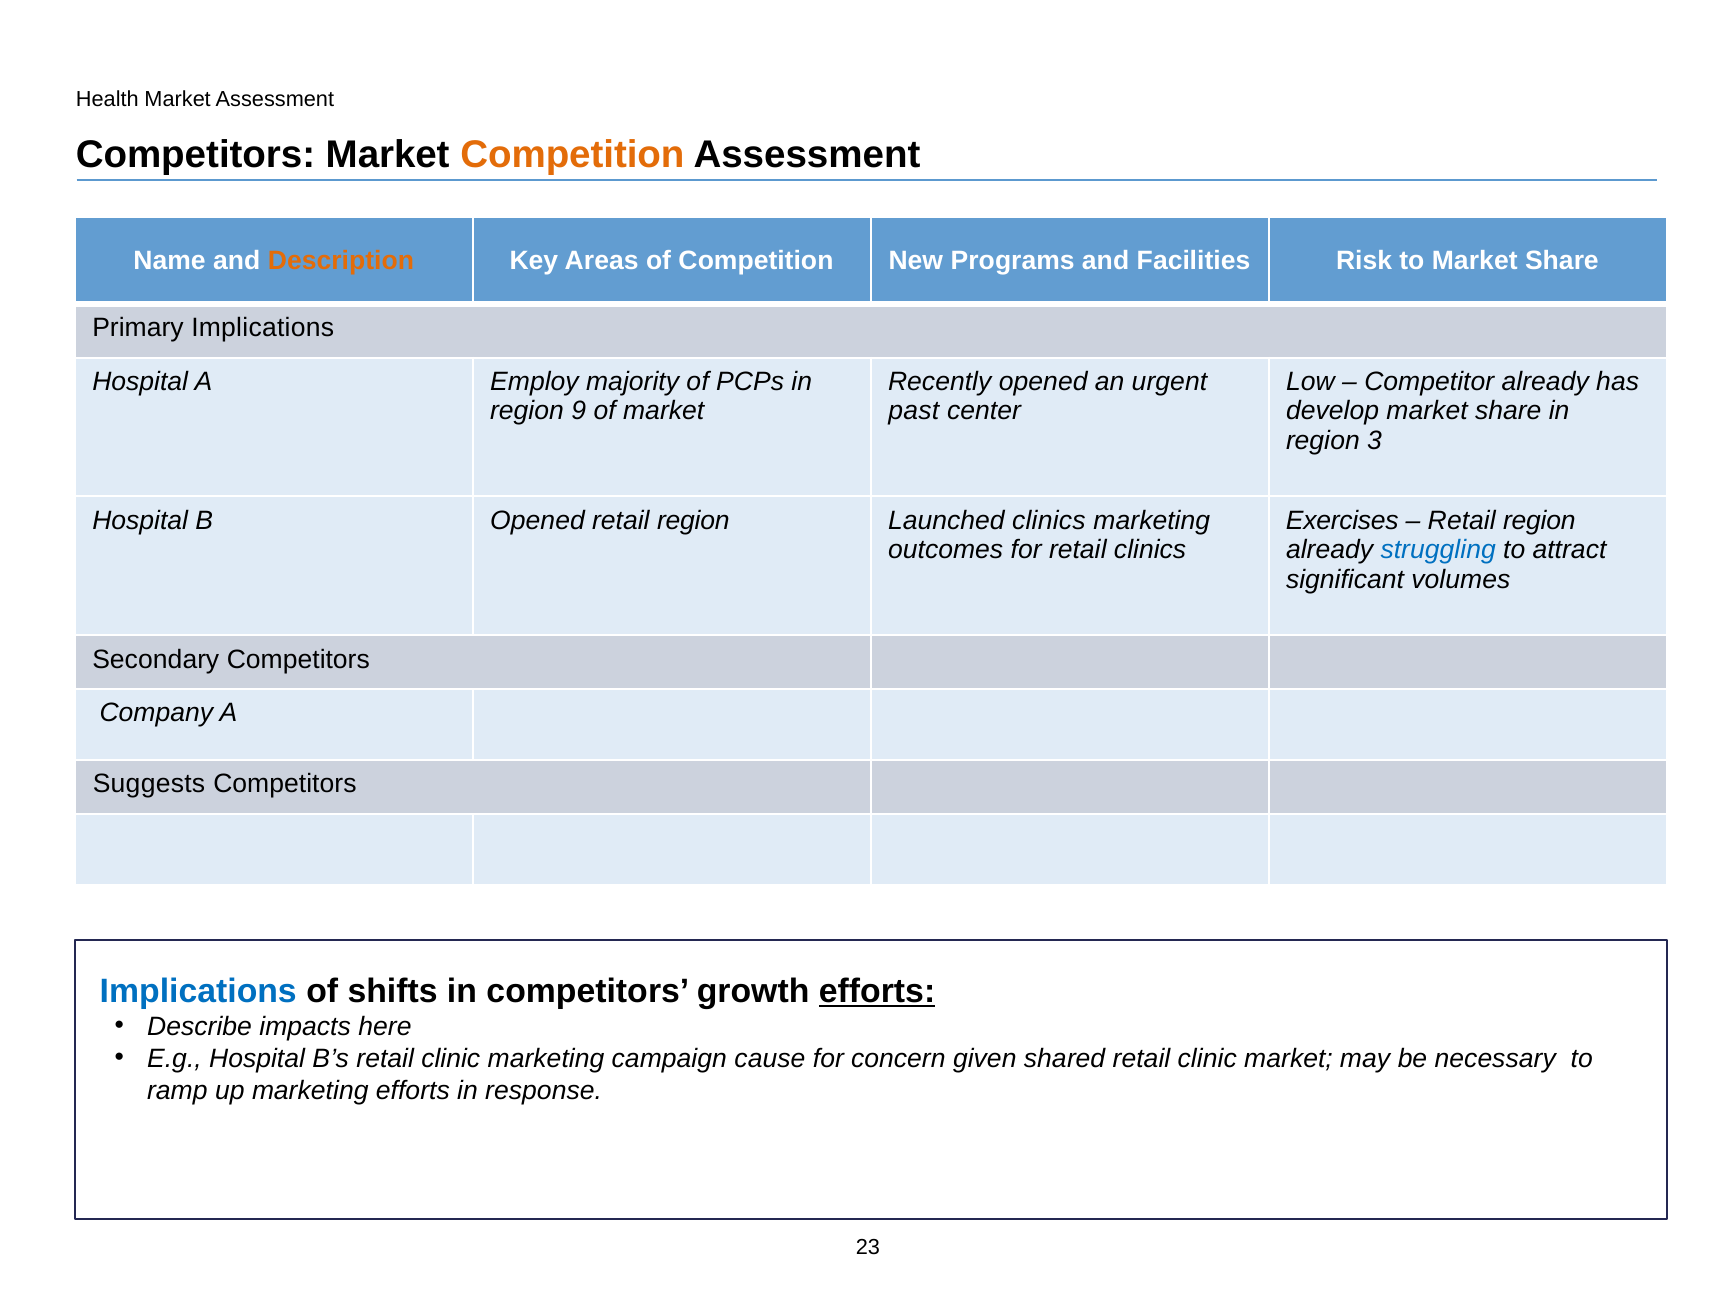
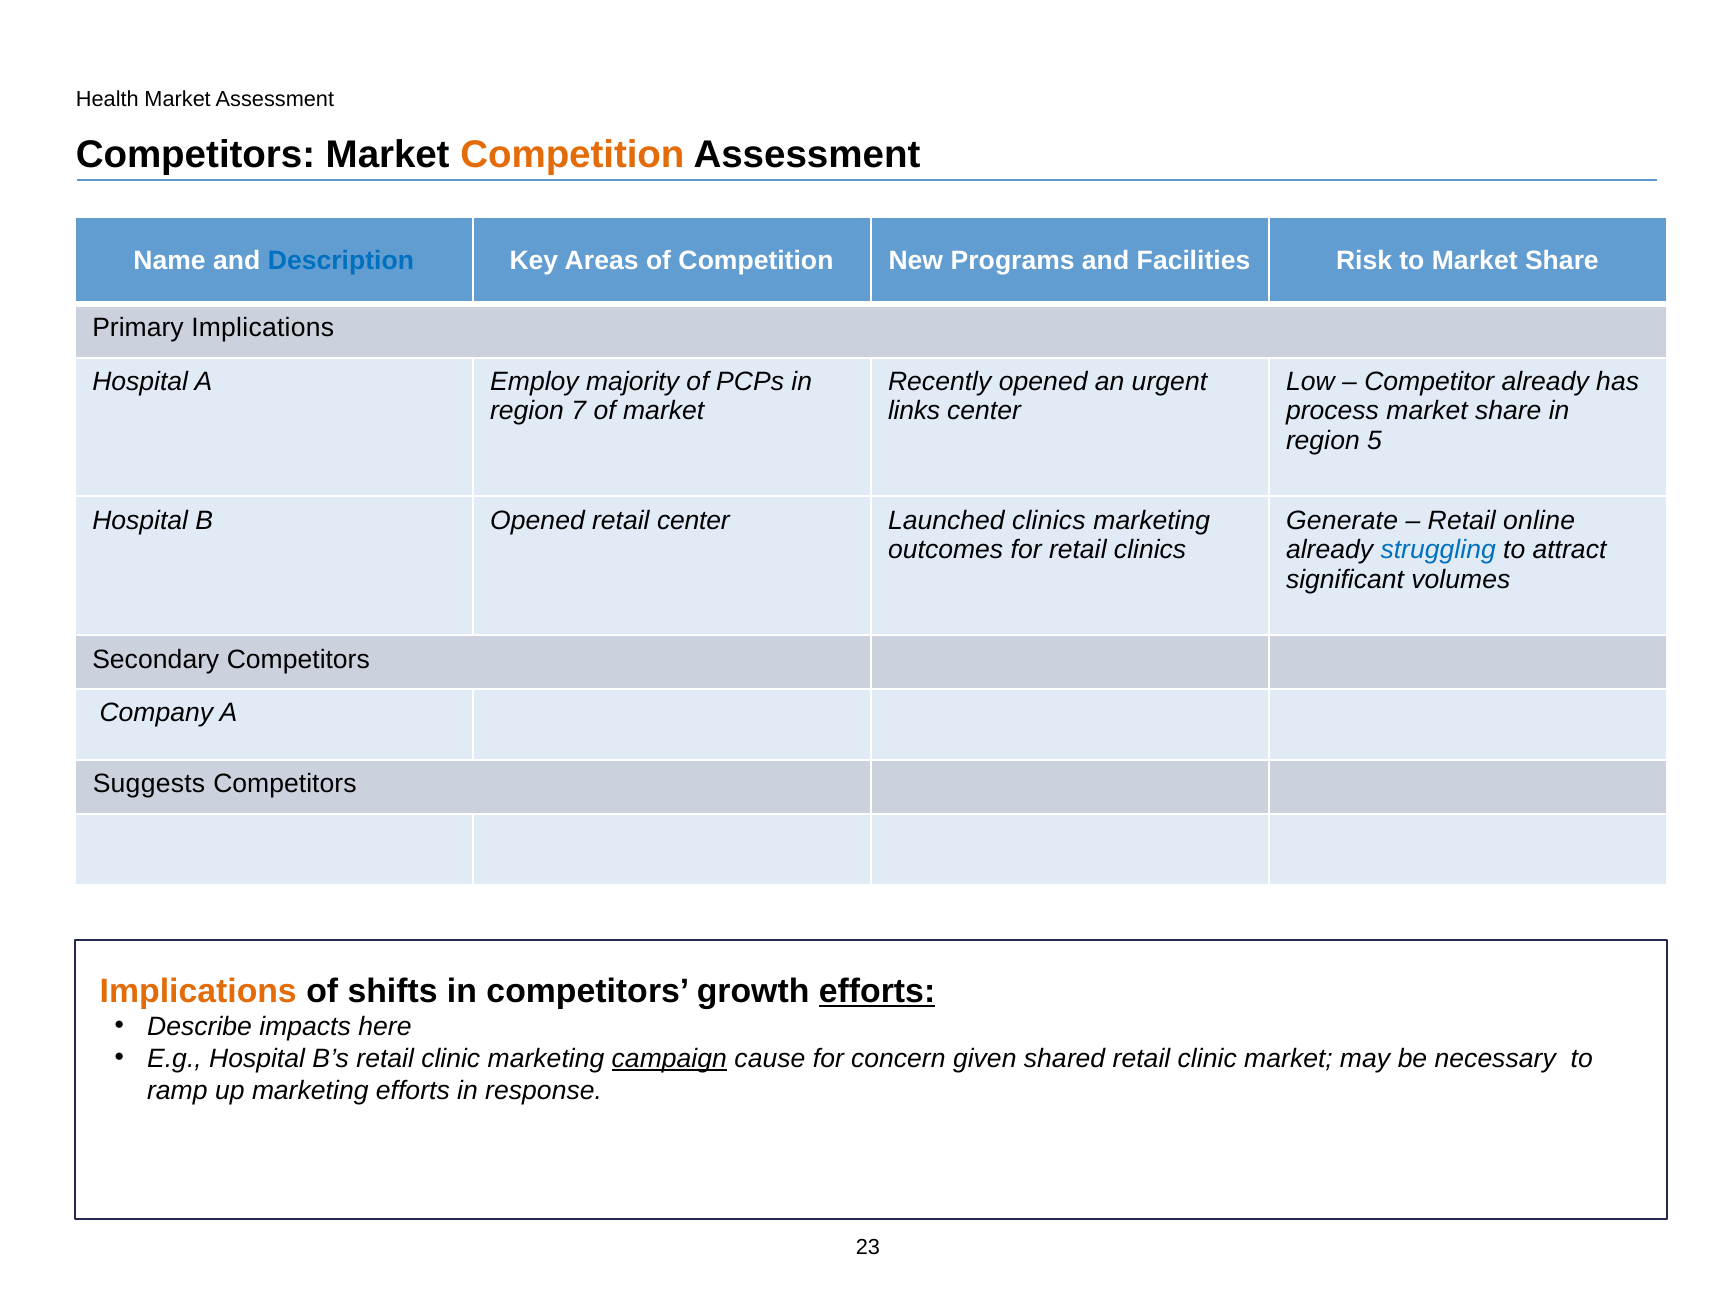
Description colour: orange -> blue
9: 9 -> 7
past: past -> links
develop: develop -> process
3: 3 -> 5
Opened retail region: region -> center
Exercises: Exercises -> Generate
region at (1539, 520): region -> online
Implications at (198, 992) colour: blue -> orange
campaign underline: none -> present
